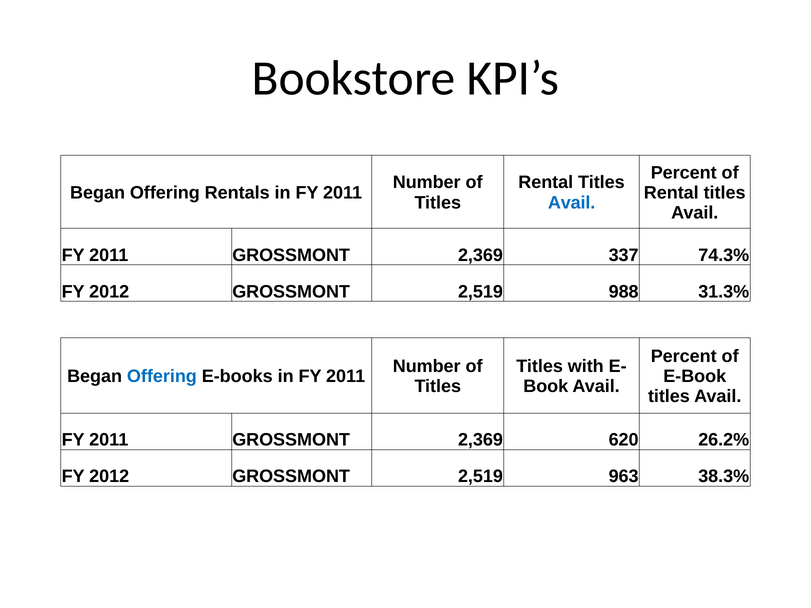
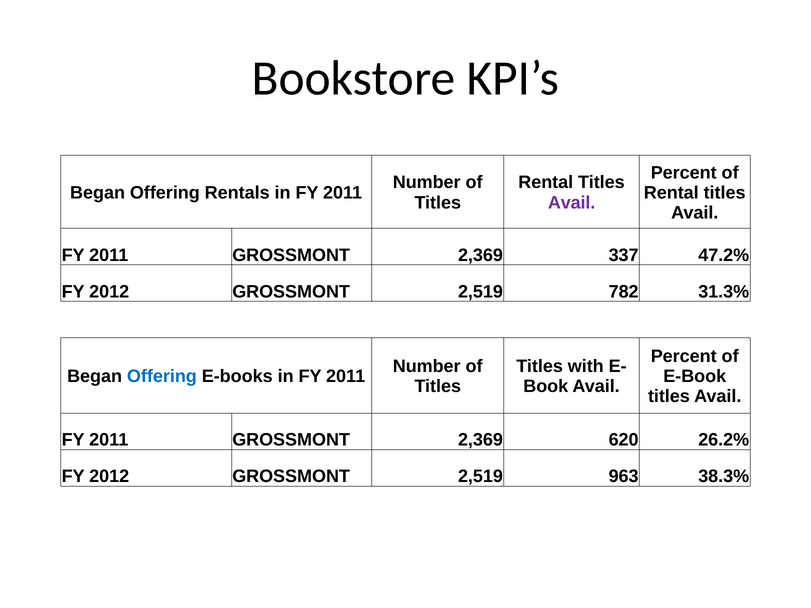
Avail at (572, 203) colour: blue -> purple
74.3%: 74.3% -> 47.2%
988: 988 -> 782
